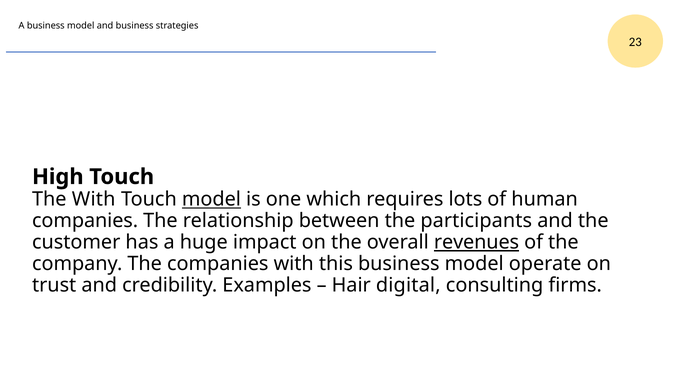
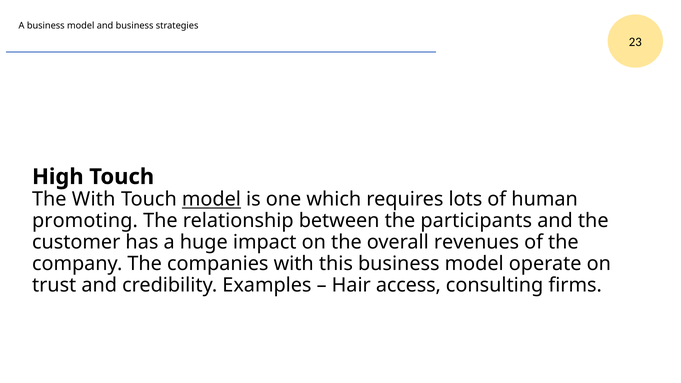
companies at (85, 221): companies -> promoting
revenues underline: present -> none
digital: digital -> access
